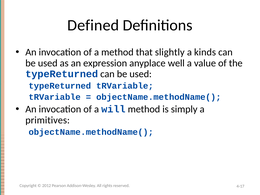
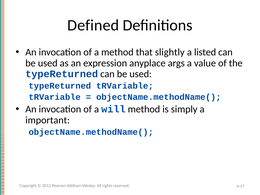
kinds: kinds -> listed
well: well -> args
primitives: primitives -> important
